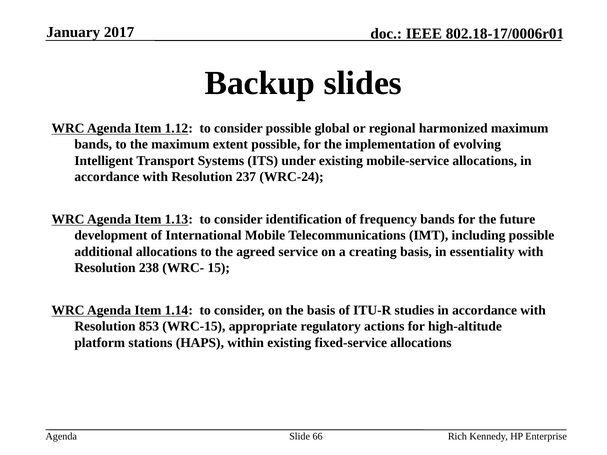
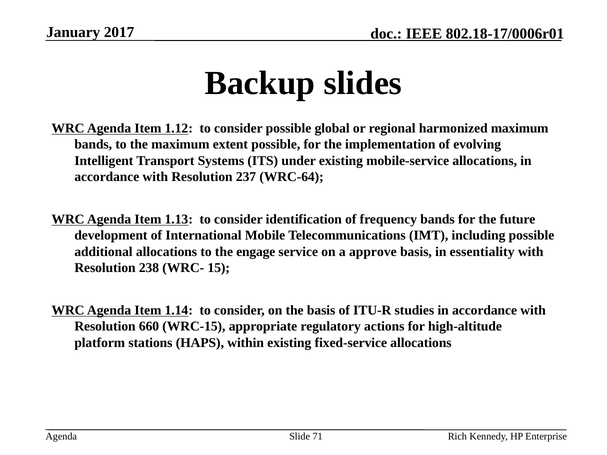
WRC-24: WRC-24 -> WRC-64
agreed: agreed -> engage
creating: creating -> approve
853: 853 -> 660
66: 66 -> 71
